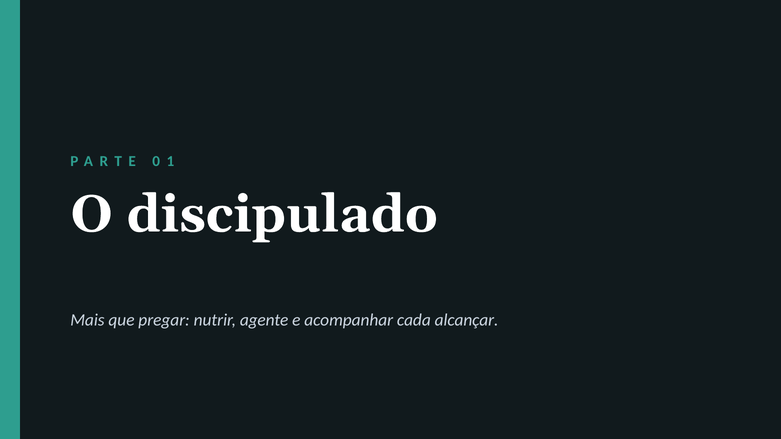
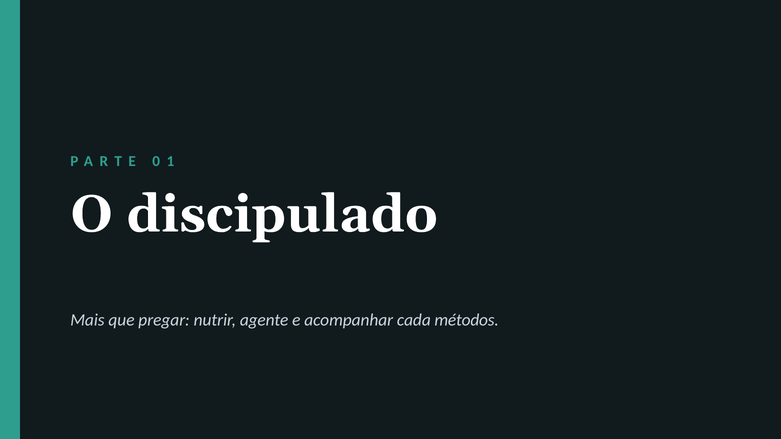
alcançar: alcançar -> métodos
